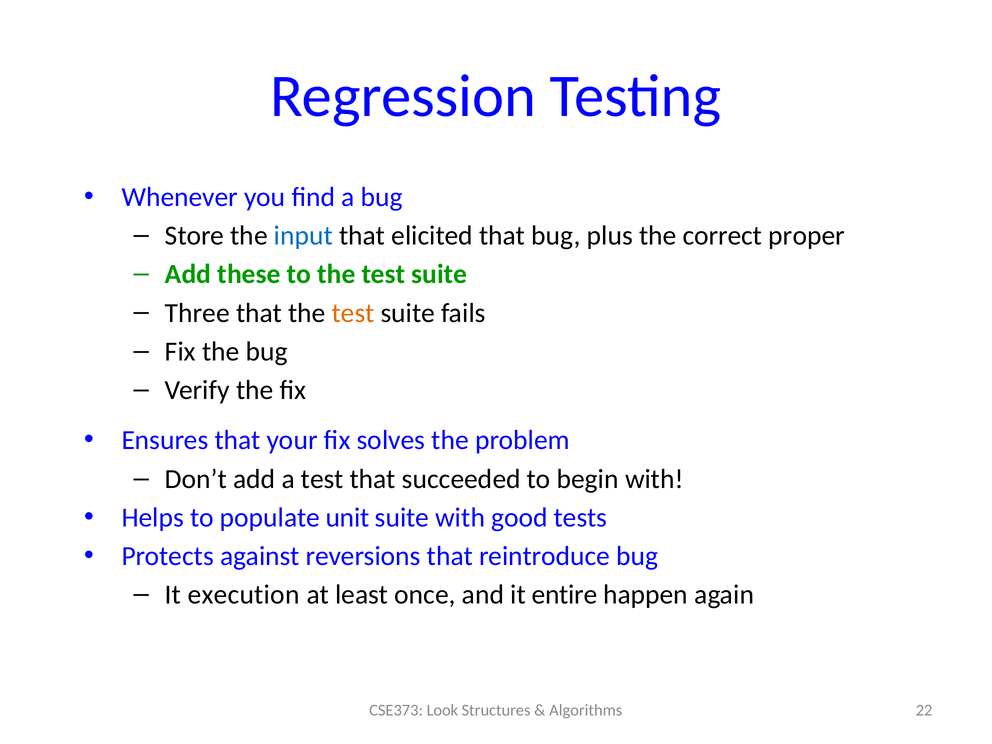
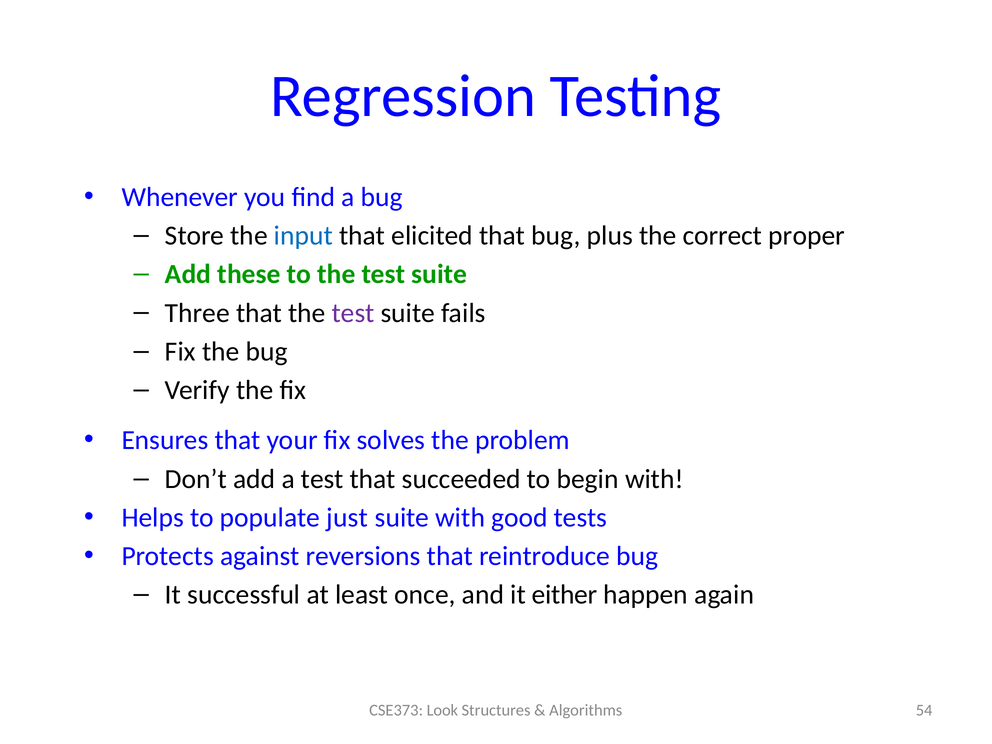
test at (353, 313) colour: orange -> purple
unit: unit -> just
execution: execution -> successful
entire: entire -> either
22: 22 -> 54
